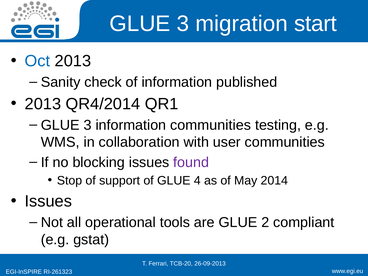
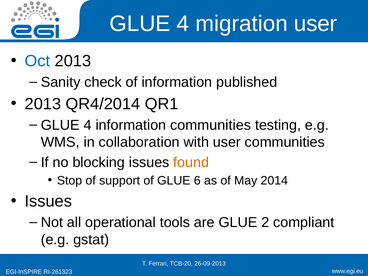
3 at (183, 24): 3 -> 4
migration start: start -> user
3 at (88, 125): 3 -> 4
found colour: purple -> orange
4: 4 -> 6
